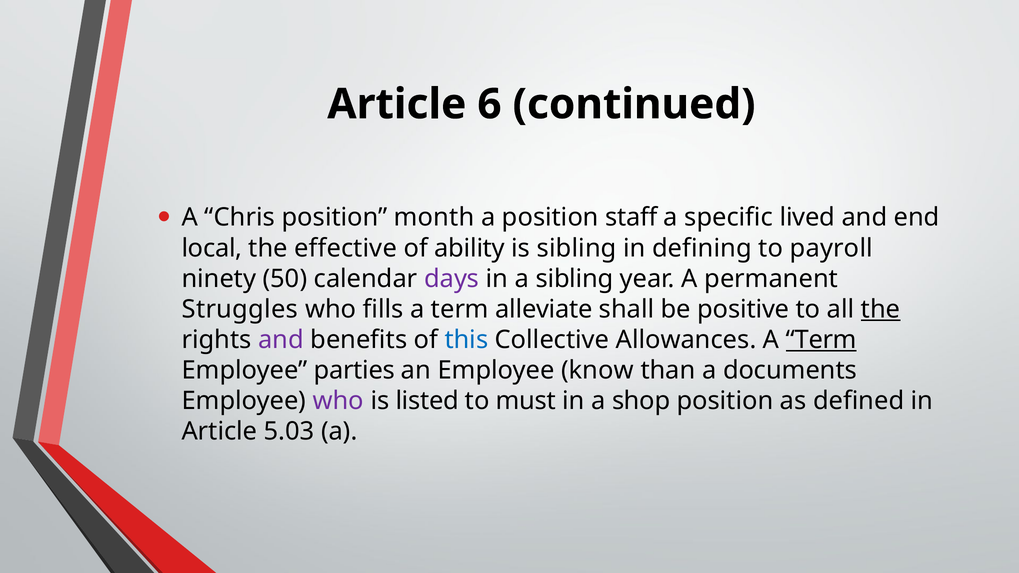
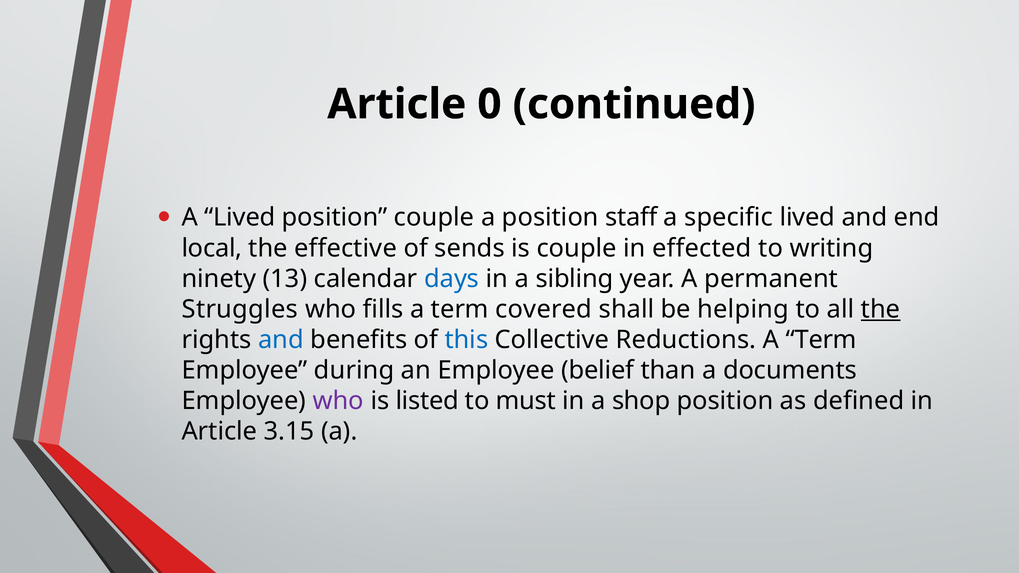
6: 6 -> 0
A Chris: Chris -> Lived
position month: month -> couple
ability: ability -> sends
is sibling: sibling -> couple
defining: defining -> effected
payroll: payroll -> writing
50: 50 -> 13
days colour: purple -> blue
alleviate: alleviate -> covered
positive: positive -> helping
and at (281, 340) colour: purple -> blue
Allowances: Allowances -> Reductions
Term at (821, 340) underline: present -> none
parties: parties -> during
know: know -> belief
5.03: 5.03 -> 3.15
